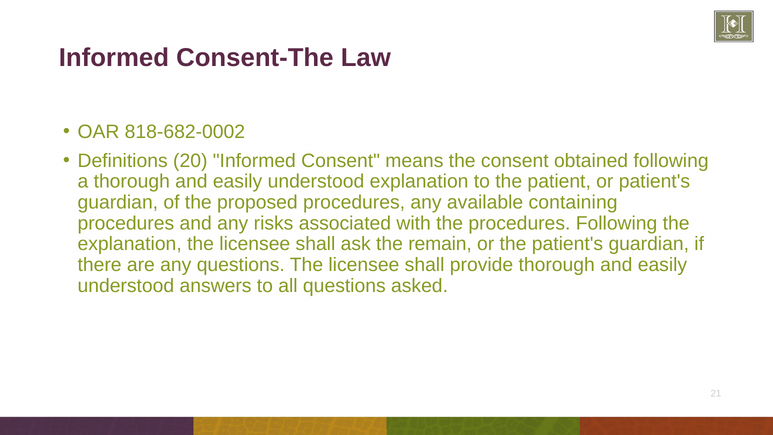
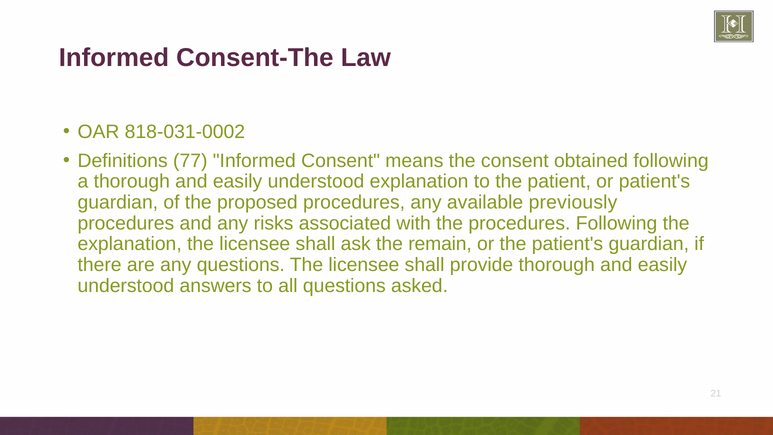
818-682-0002: 818-682-0002 -> 818-031-0002
20: 20 -> 77
containing: containing -> previously
